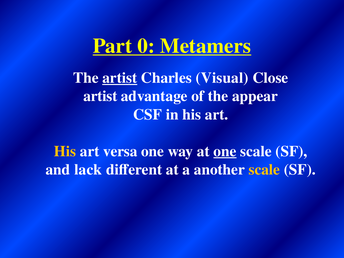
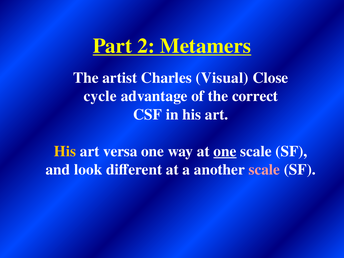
0: 0 -> 2
artist at (120, 78) underline: present -> none
artist at (100, 96): artist -> cycle
appear: appear -> correct
lack: lack -> look
scale at (264, 170) colour: yellow -> pink
